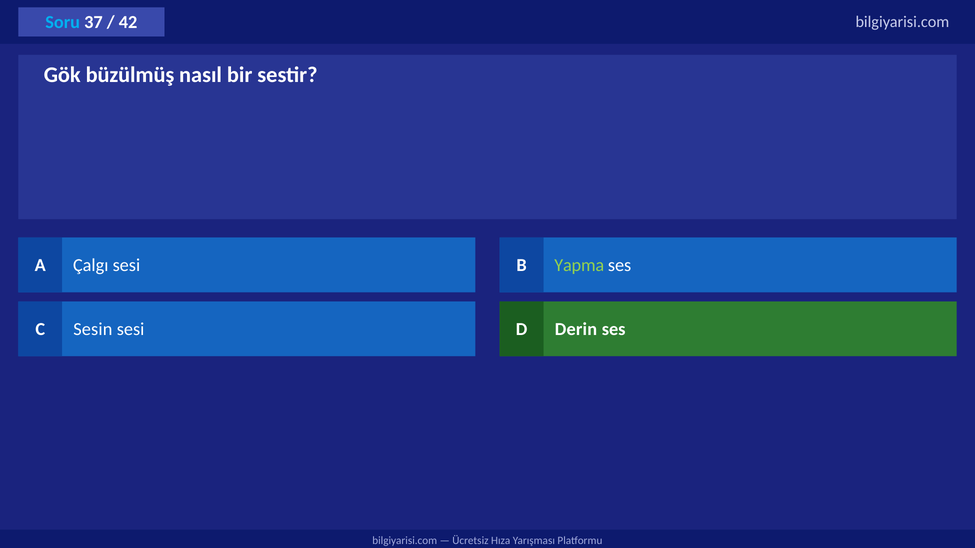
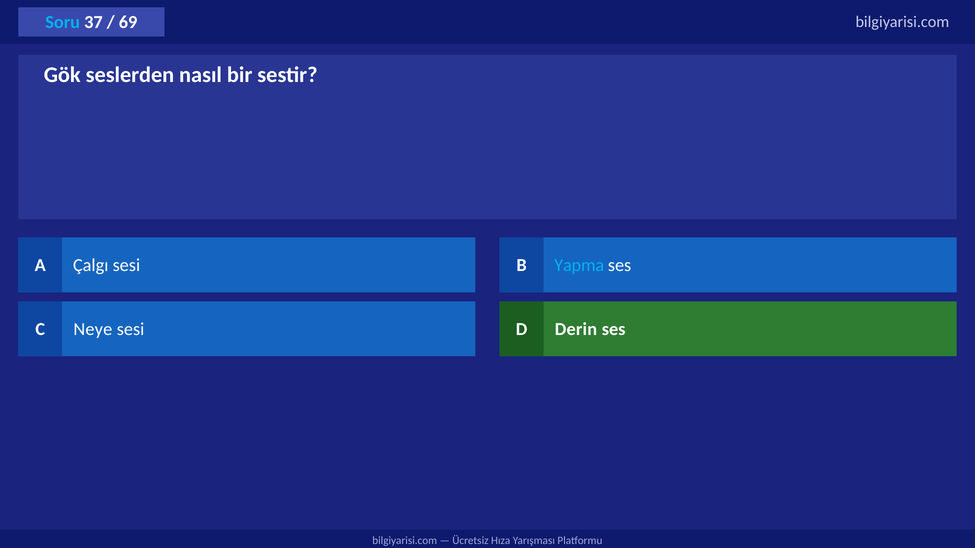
42: 42 -> 69
büzülmüş: büzülmüş -> seslerden
Yapma colour: light green -> light blue
Sesin: Sesin -> Neye
